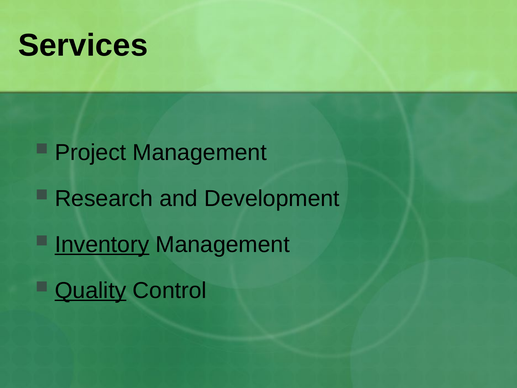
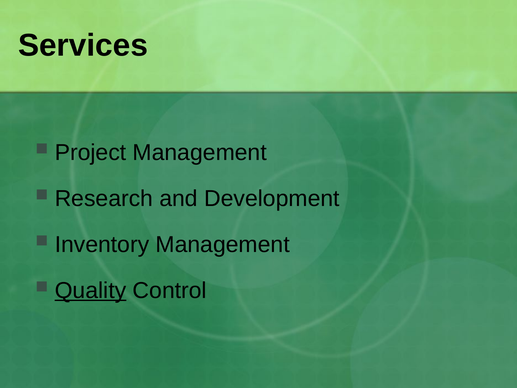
Inventory underline: present -> none
